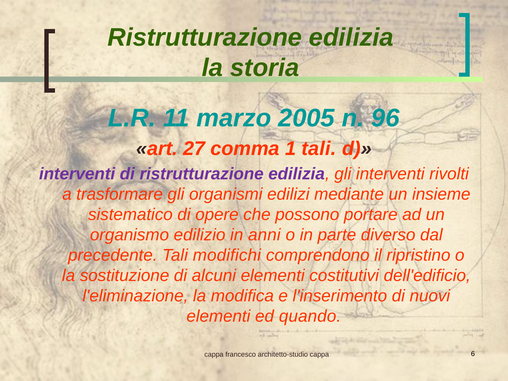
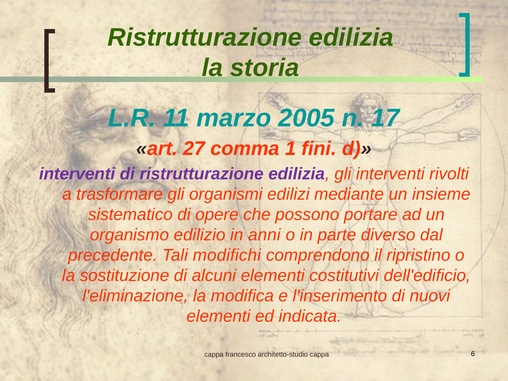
96: 96 -> 17
1 tali: tali -> fini
quando: quando -> indicata
